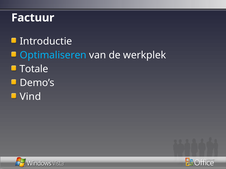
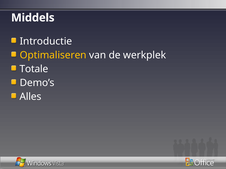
Factuur: Factuur -> Middels
Optimaliseren colour: light blue -> yellow
Vind: Vind -> Alles
